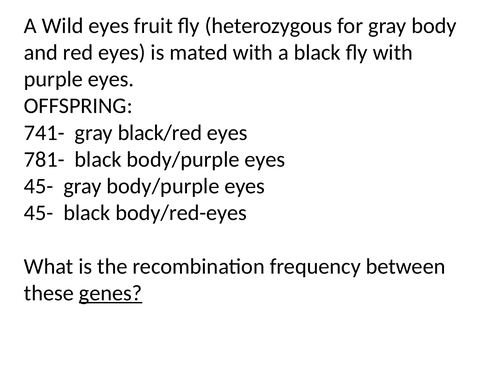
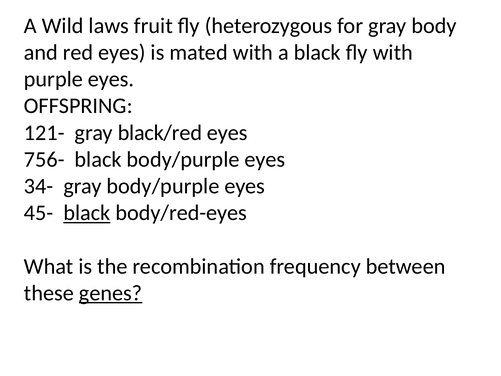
Wild eyes: eyes -> laws
741-: 741- -> 121-
781-: 781- -> 756-
45- at (39, 186): 45- -> 34-
black at (87, 213) underline: none -> present
